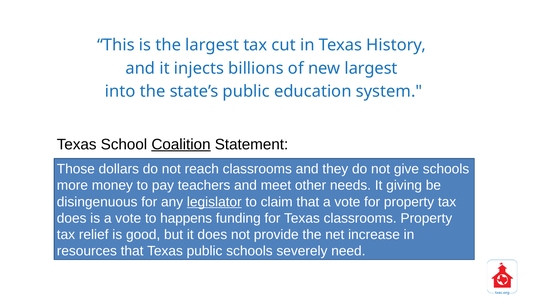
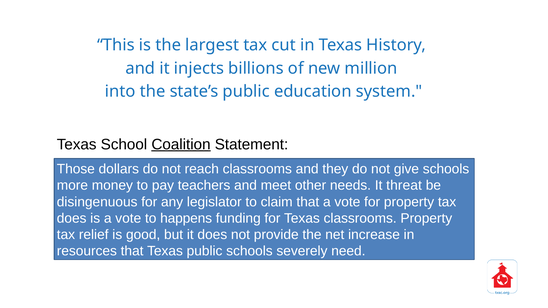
new largest: largest -> million
giving: giving -> threat
legislator underline: present -> none
